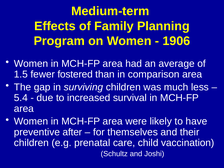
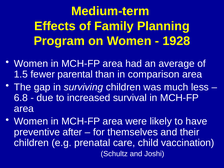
1906: 1906 -> 1928
fostered: fostered -> parental
5.4: 5.4 -> 6.8
